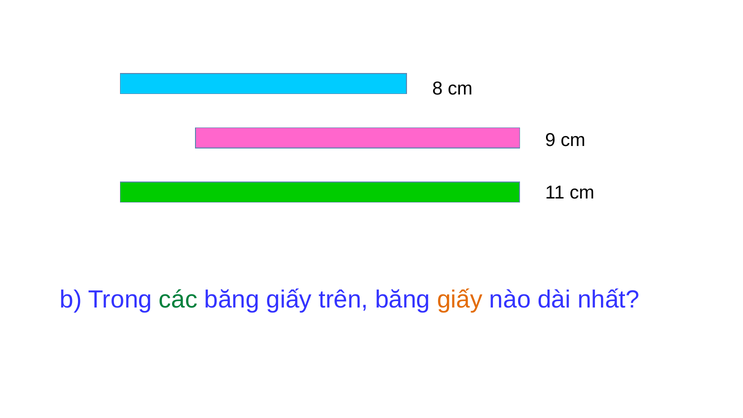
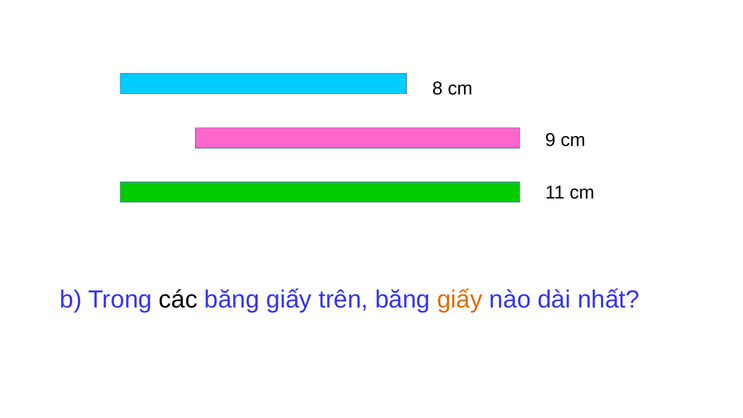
các colour: green -> black
